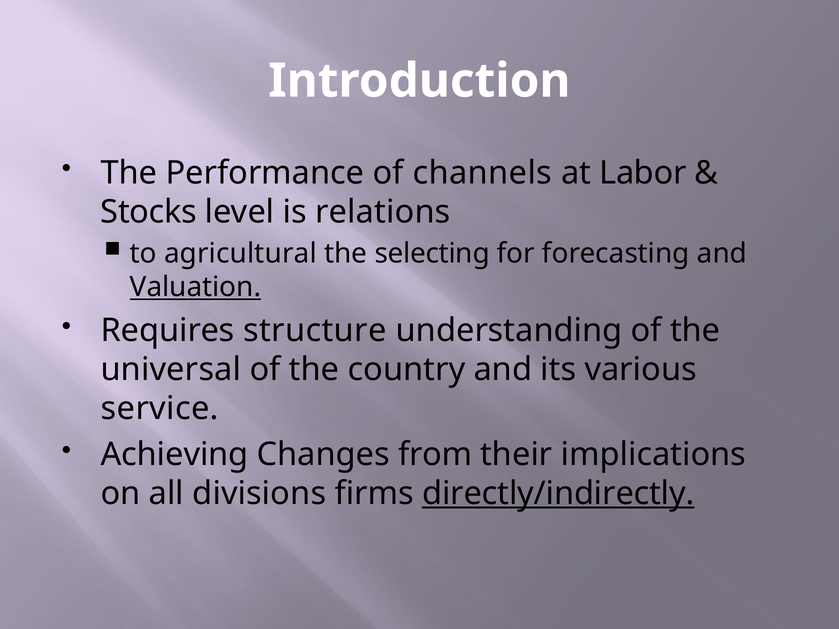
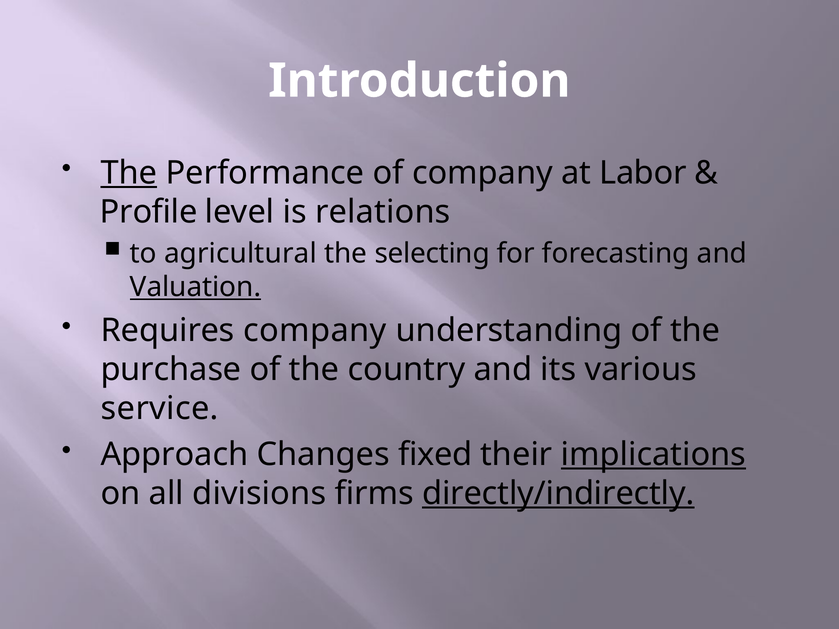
The at (129, 173) underline: none -> present
of channels: channels -> company
Stocks: Stocks -> Profile
Requires structure: structure -> company
universal: universal -> purchase
Achieving: Achieving -> Approach
from: from -> fixed
implications underline: none -> present
